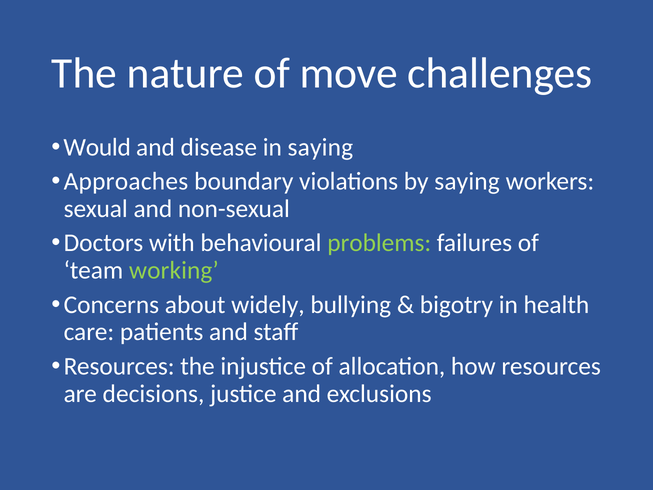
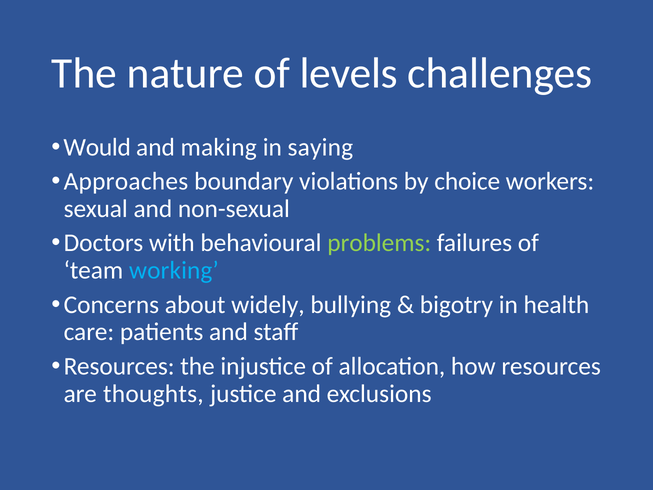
move: move -> levels
disease: disease -> making
by saying: saying -> choice
working colour: light green -> light blue
decisions: decisions -> thoughts
